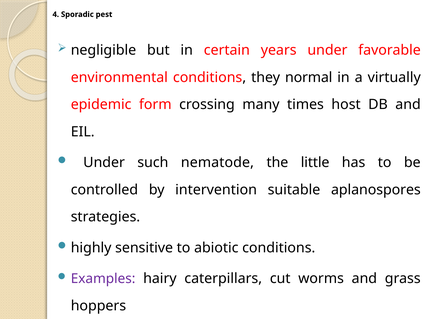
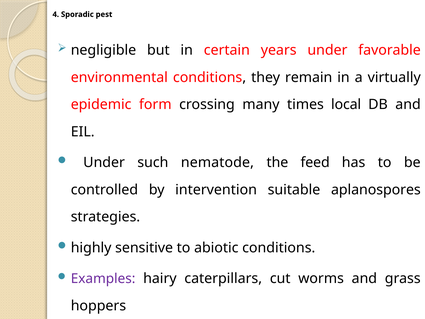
normal: normal -> remain
host: host -> local
little: little -> feed
